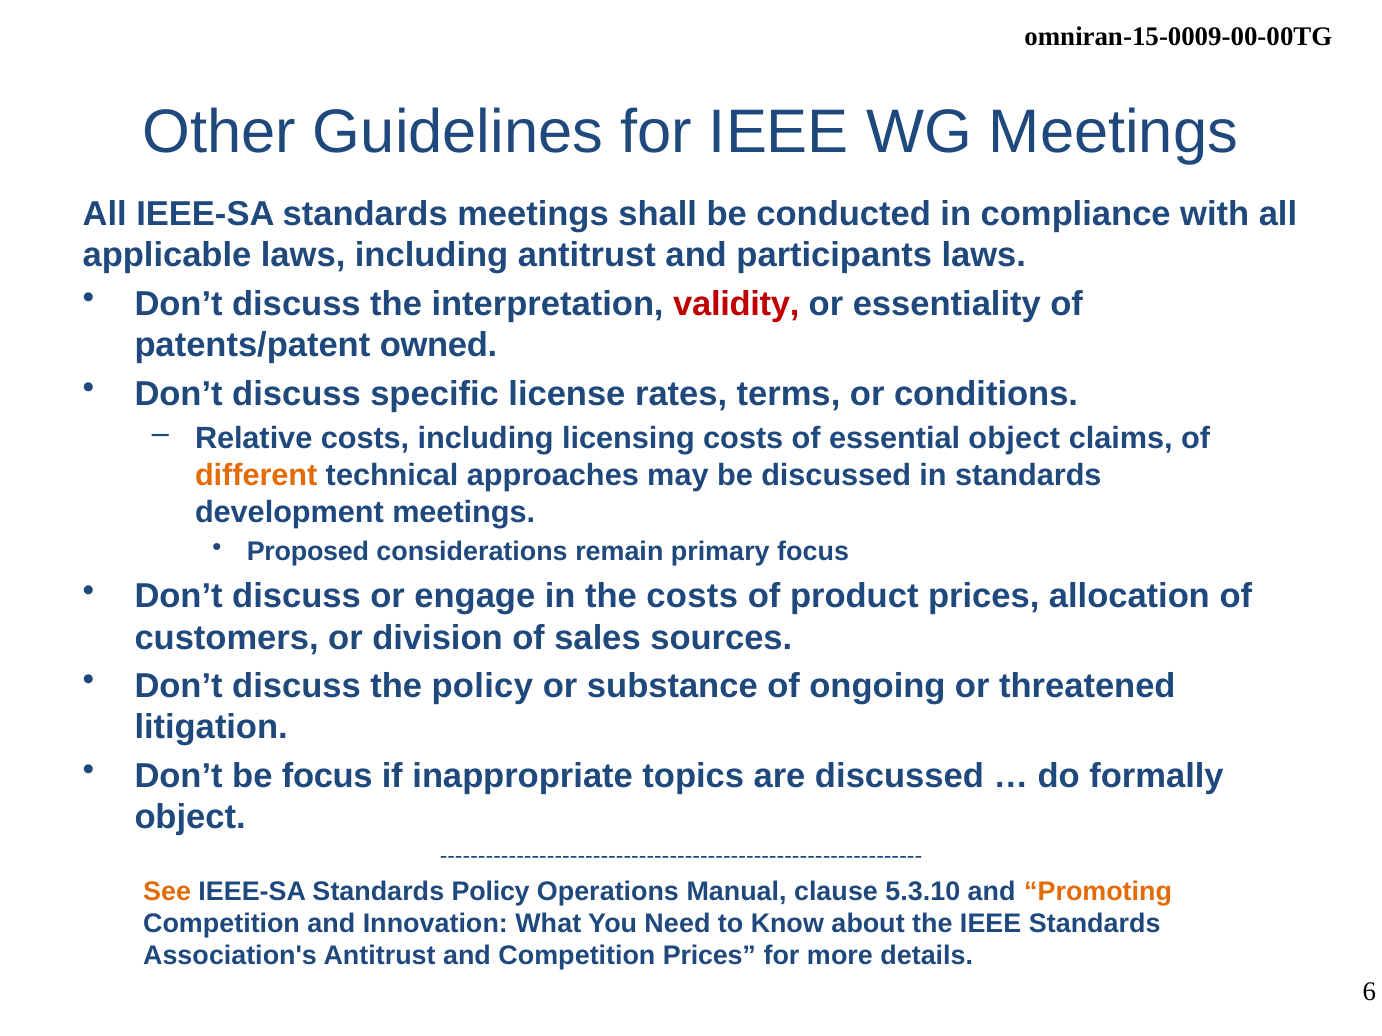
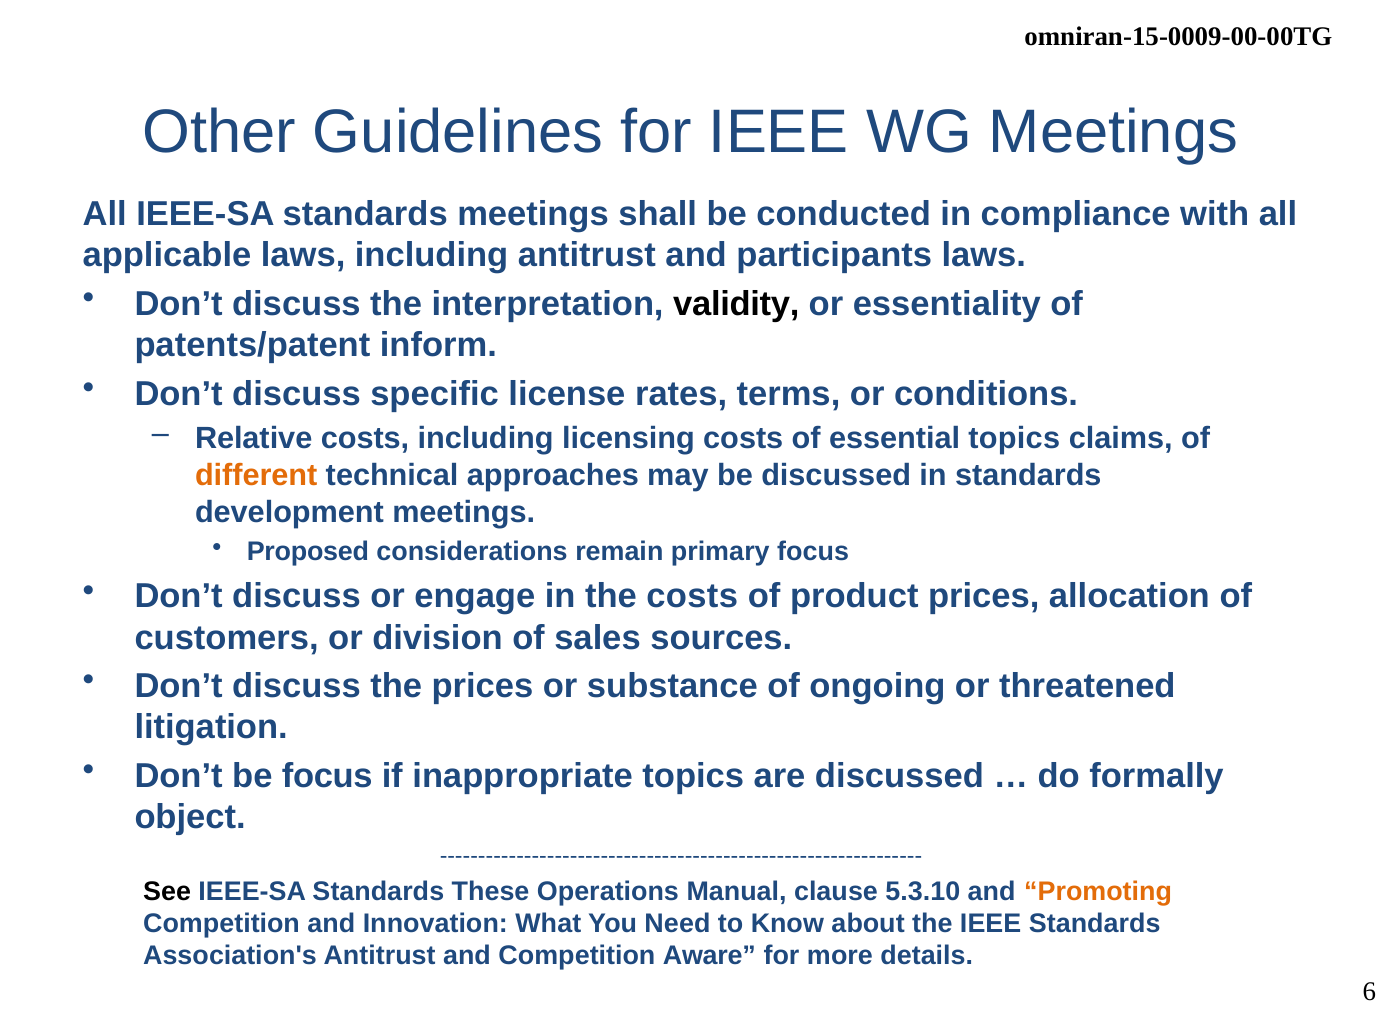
validity colour: red -> black
owned: owned -> inform
essential object: object -> topics
the policy: policy -> prices
See colour: orange -> black
Standards Policy: Policy -> These
Competition Prices: Prices -> Aware
